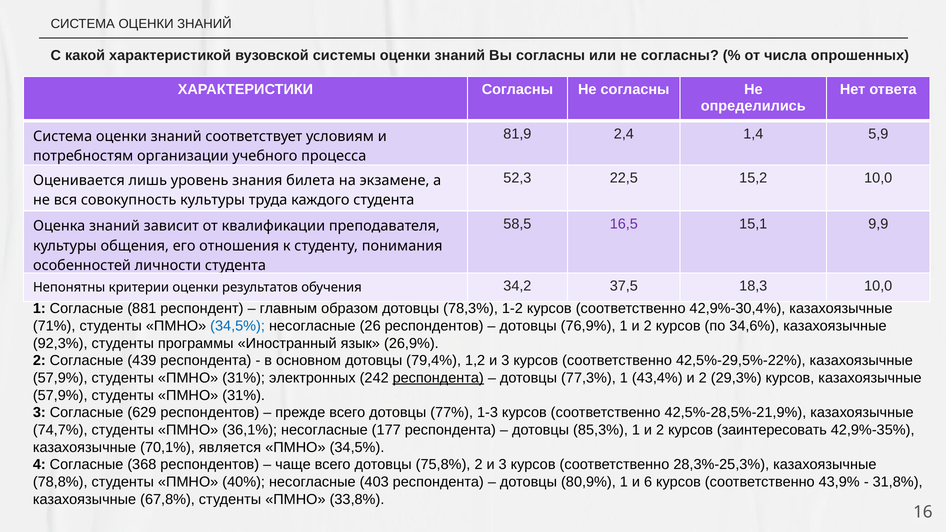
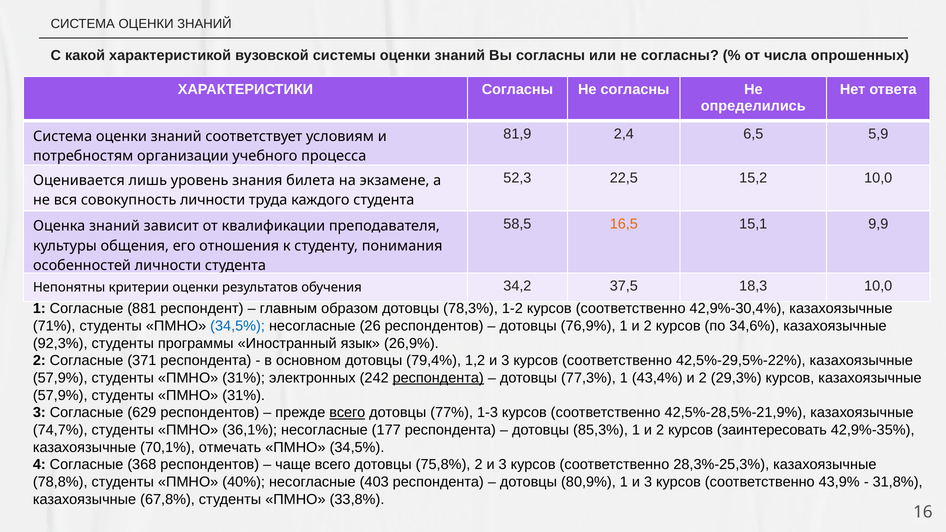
1,4: 1,4 -> 6,5
совокупность культуры: культуры -> личности
16,5 colour: purple -> orange
439: 439 -> 371
всего at (347, 413) underline: none -> present
является: является -> отмечать
1 и 6: 6 -> 3
